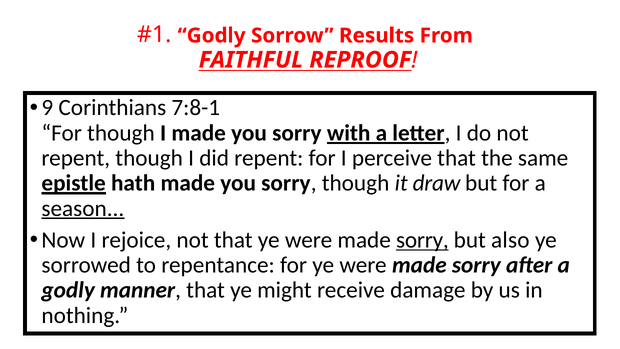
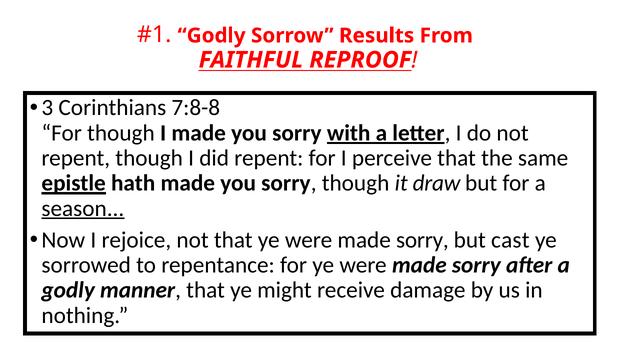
9: 9 -> 3
7:8-1: 7:8-1 -> 7:8-8
sorry at (422, 240) underline: present -> none
also: also -> cast
